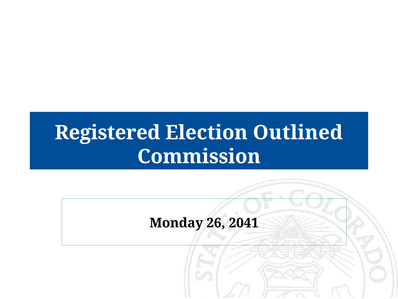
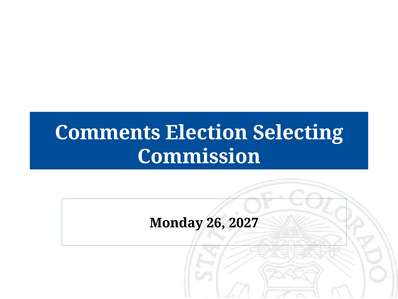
Registered: Registered -> Comments
Outlined: Outlined -> Selecting
2041: 2041 -> 2027
